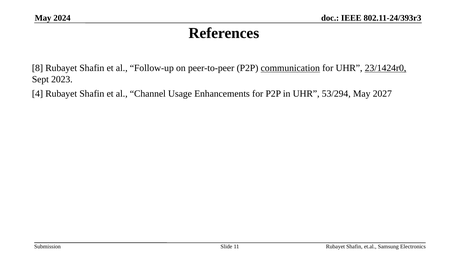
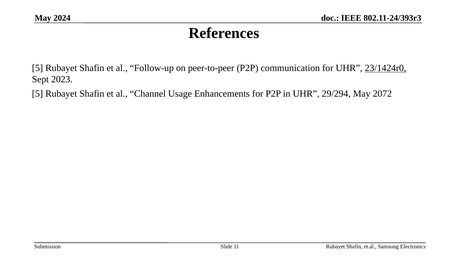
8 at (37, 68): 8 -> 5
communication underline: present -> none
4 at (37, 94): 4 -> 5
53/294: 53/294 -> 29/294
2027: 2027 -> 2072
